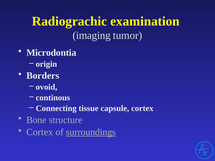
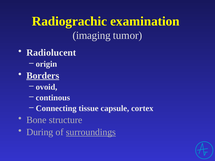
Microdontia: Microdontia -> Radiolucent
Borders underline: none -> present
Cortex at (40, 132): Cortex -> During
